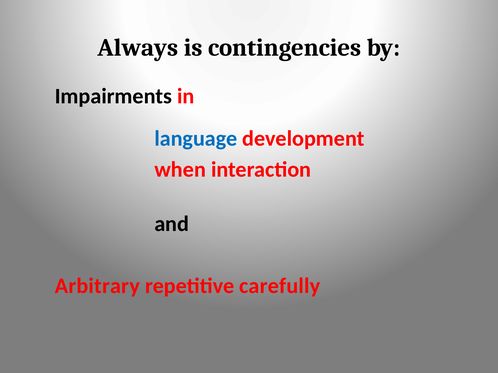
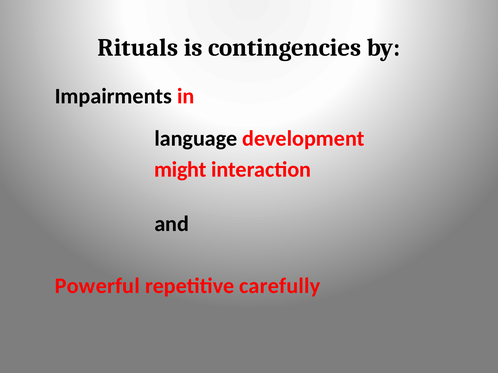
Always: Always -> Rituals
language colour: blue -> black
when: when -> might
Arbitrary: Arbitrary -> Powerful
